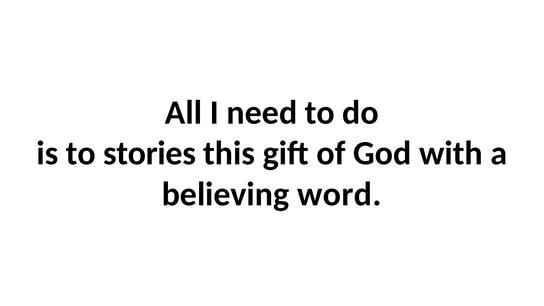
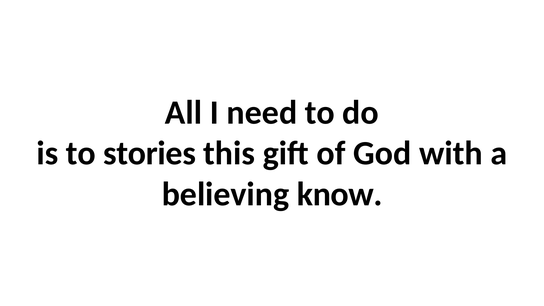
word: word -> know
